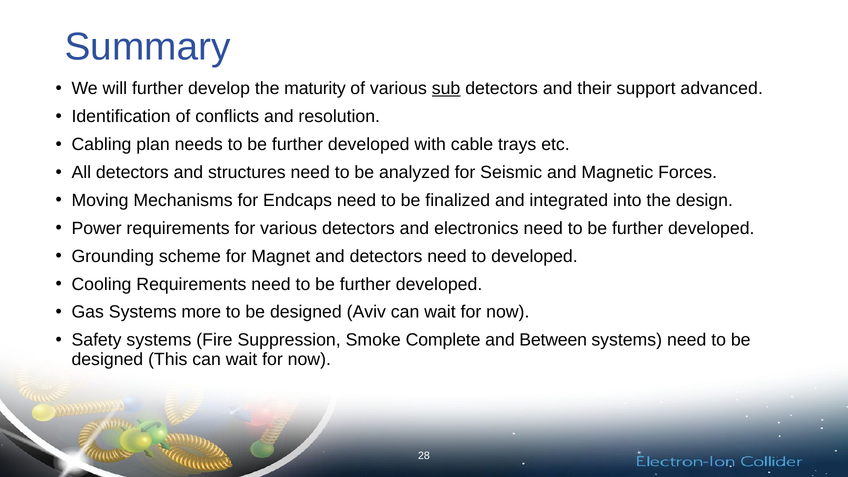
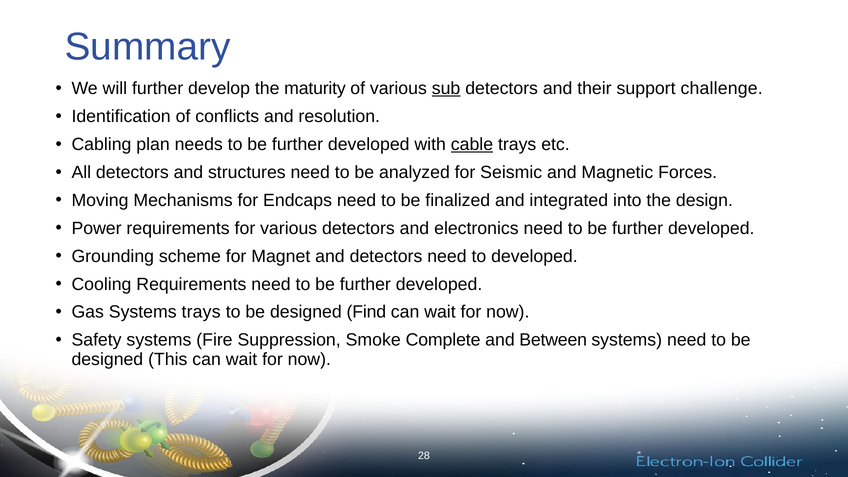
advanced: advanced -> challenge
cable underline: none -> present
Systems more: more -> trays
Aviv: Aviv -> Find
